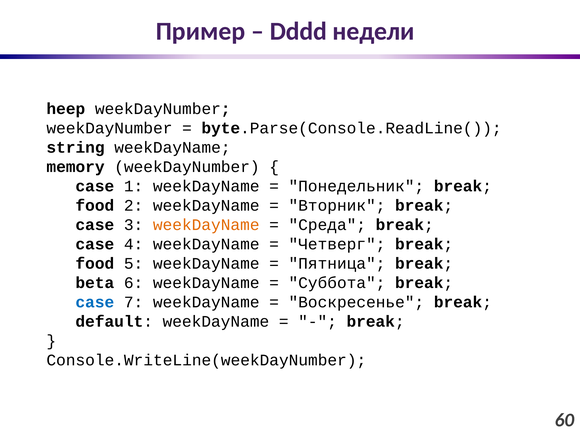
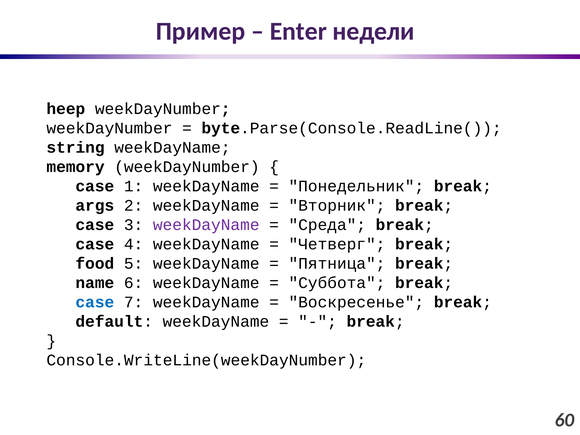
Dddd: Dddd -> Enter
food at (95, 205): food -> args
weekDayName at (206, 225) colour: orange -> purple
beta: beta -> name
